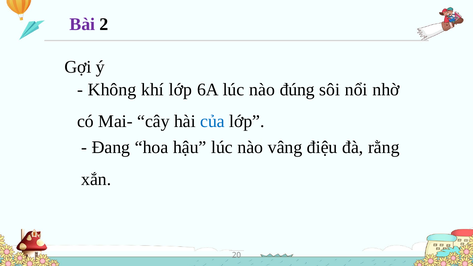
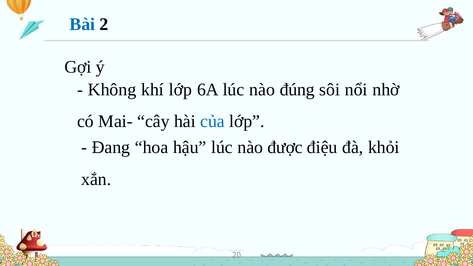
Bài colour: purple -> blue
vâng: vâng -> được
rằng: rằng -> khỏi
